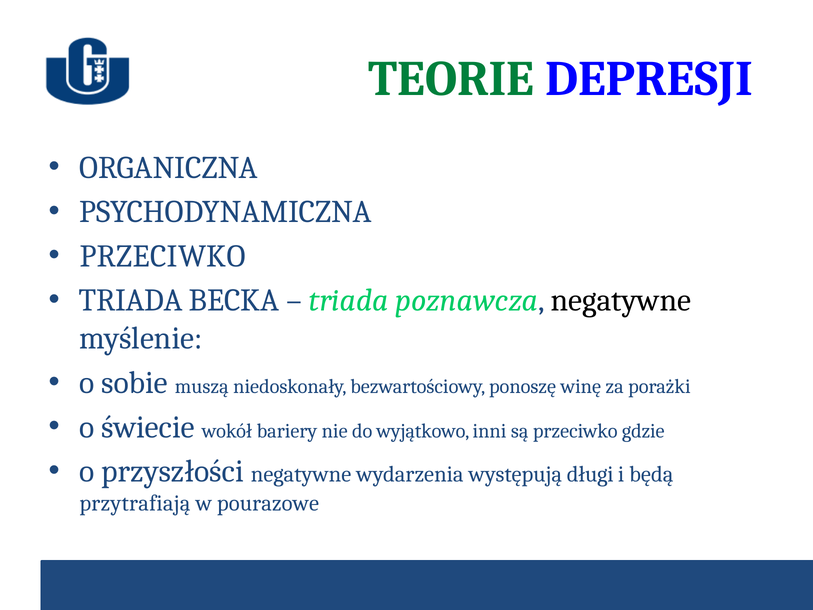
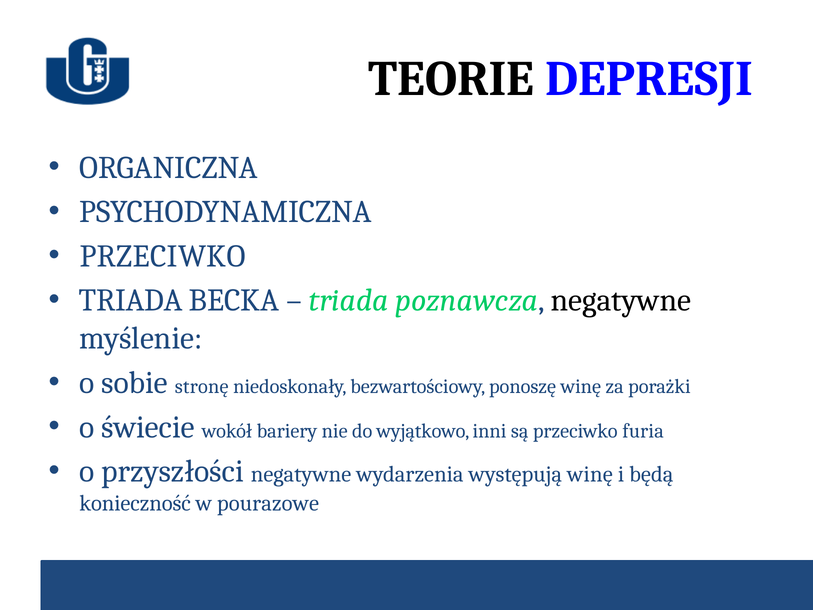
TEORIE colour: green -> black
muszą: muszą -> stronę
gdzie: gdzie -> furia
występują długi: długi -> winę
przytrafiają: przytrafiają -> konieczność
